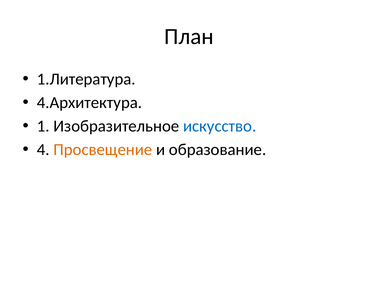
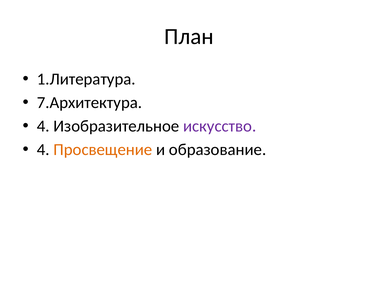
4.Архитектура: 4.Архитектура -> 7.Архитектура
1 at (43, 126): 1 -> 4
искусство colour: blue -> purple
